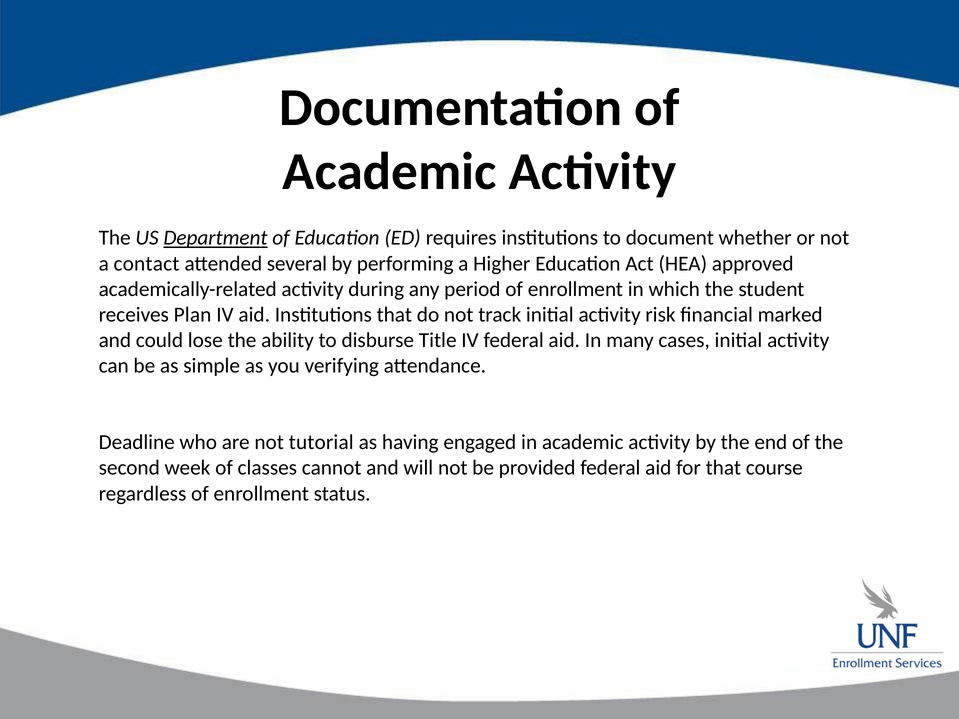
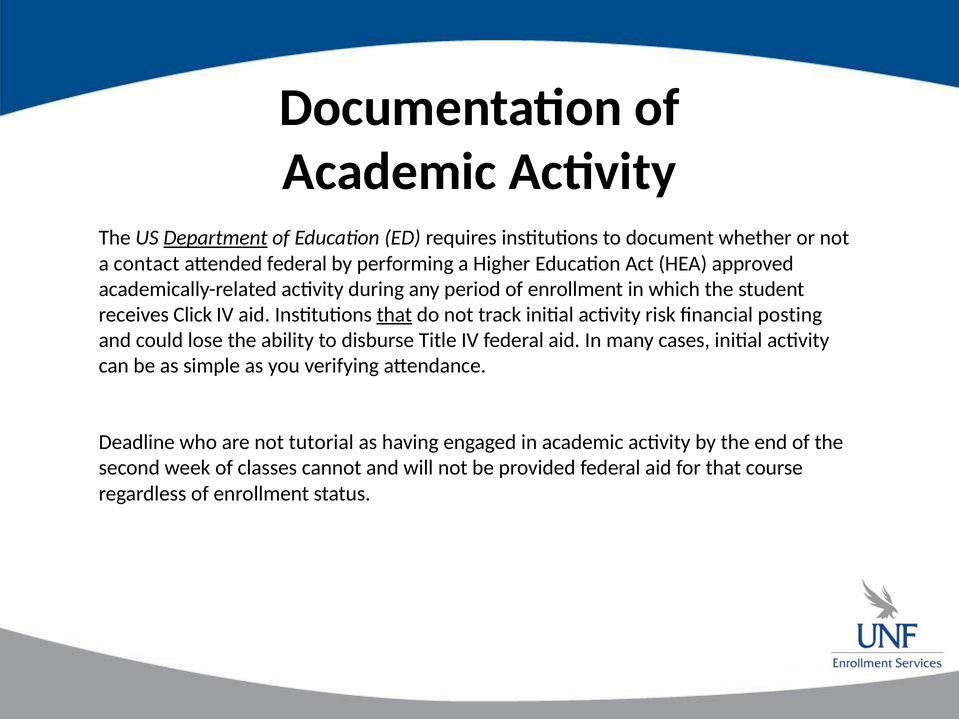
attended several: several -> federal
Plan: Plan -> Click
that at (394, 315) underline: none -> present
marked: marked -> posting
